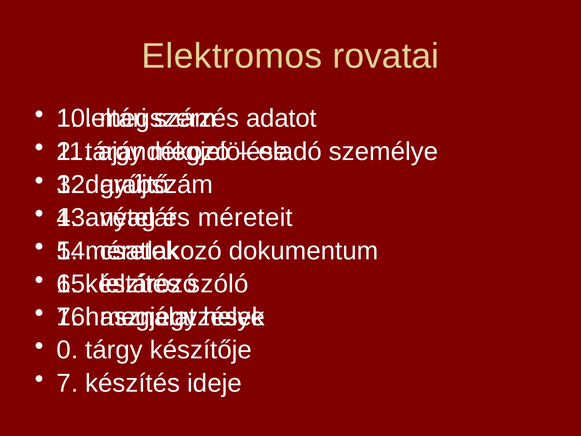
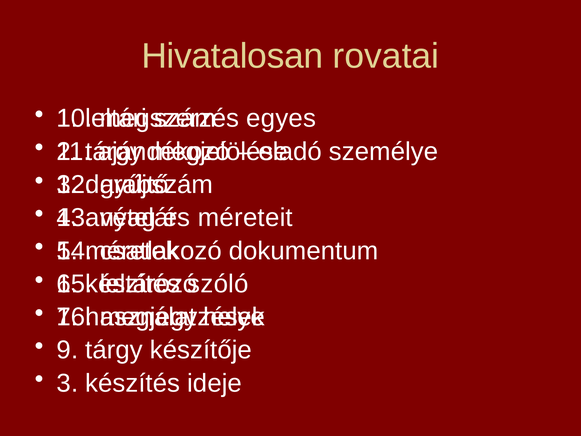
Elektromos: Elektromos -> Hivatalosan
adatot: adatot -> egyes
0: 0 -> 9
7 at (67, 383): 7 -> 3
